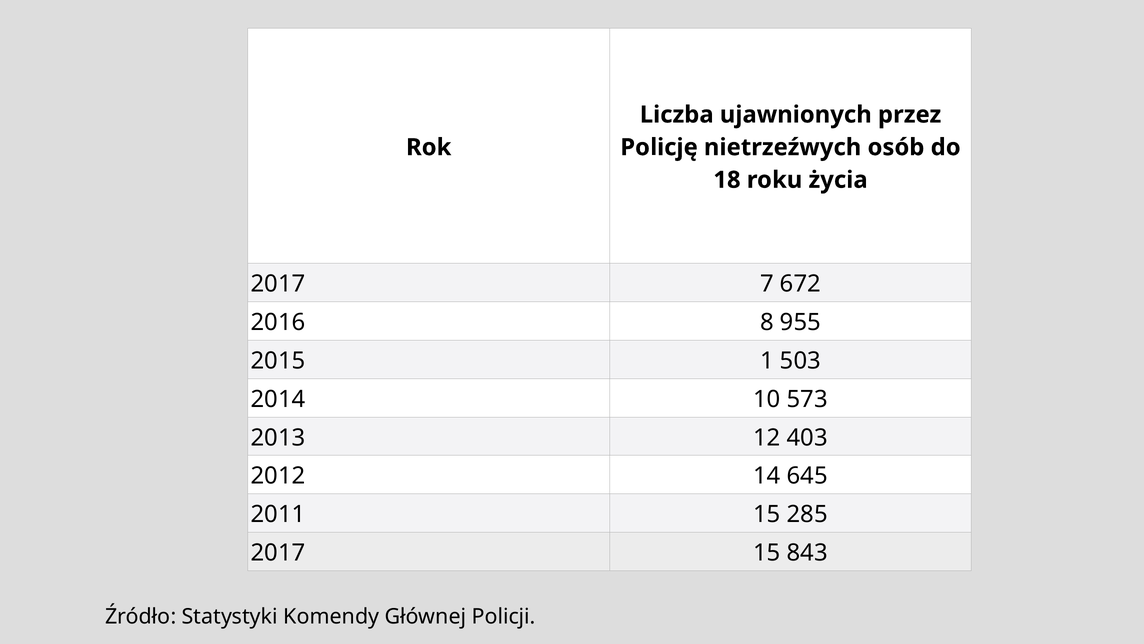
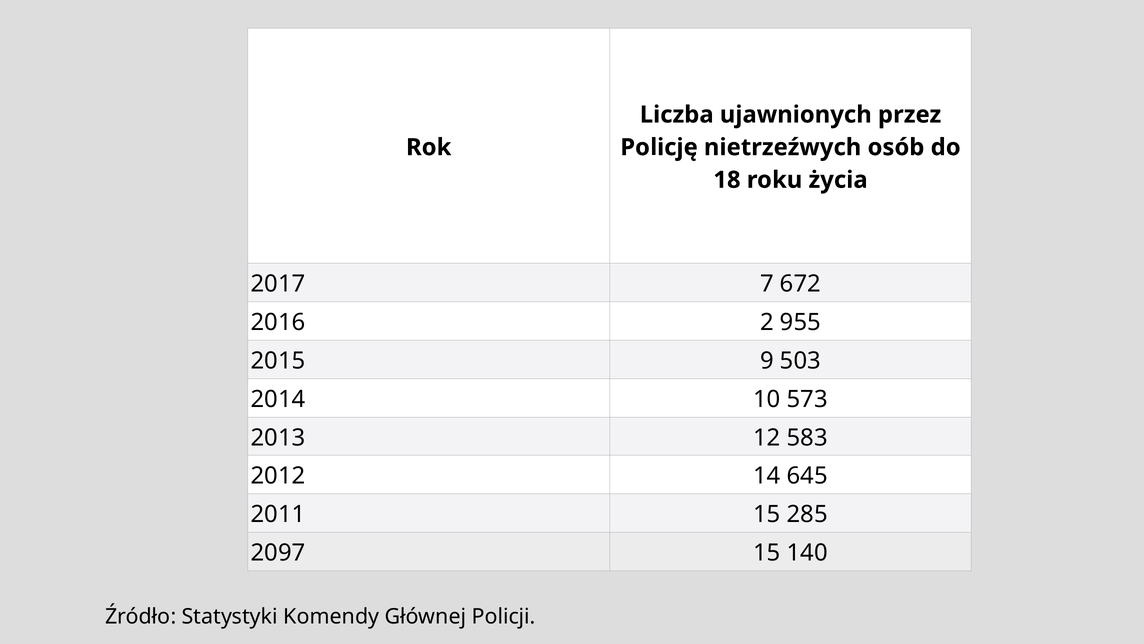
8: 8 -> 2
1: 1 -> 9
403: 403 -> 583
2017 at (278, 552): 2017 -> 2097
843: 843 -> 140
